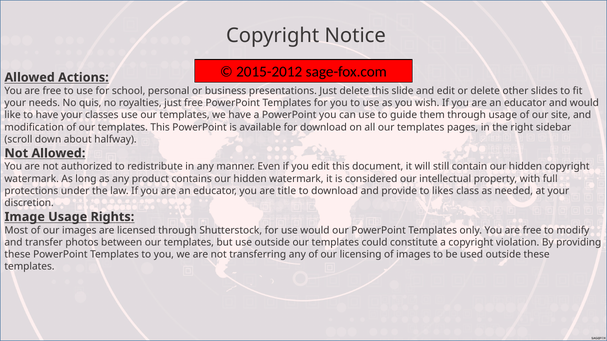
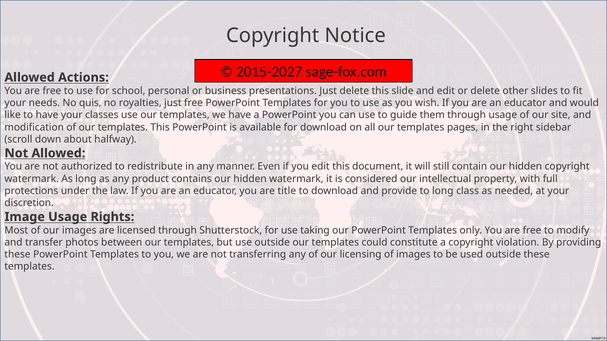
2015-2012: 2015-2012 -> 2015-2027
to likes: likes -> long
use would: would -> taking
